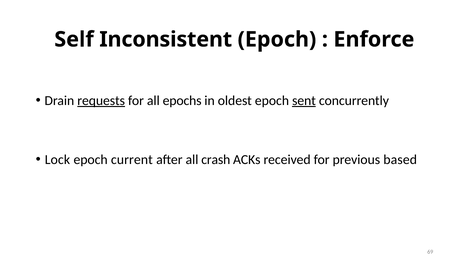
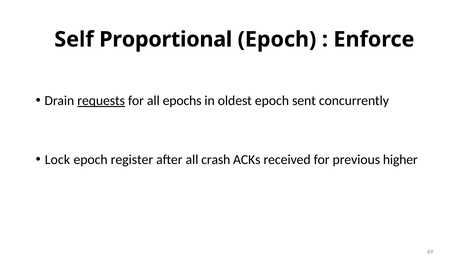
Inconsistent: Inconsistent -> Proportional
sent underline: present -> none
current: current -> register
based: based -> higher
